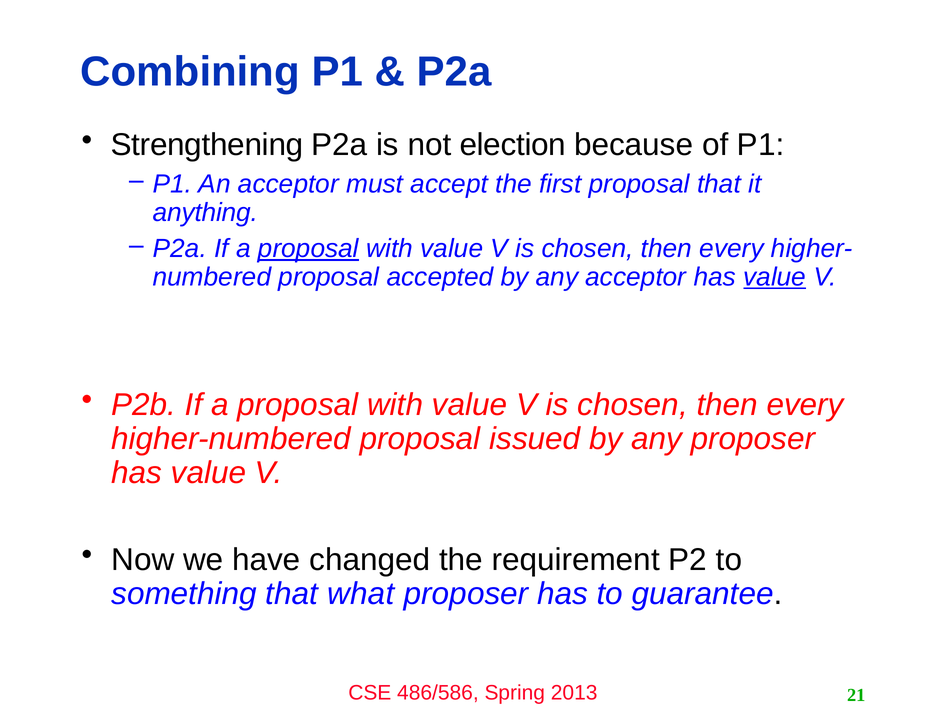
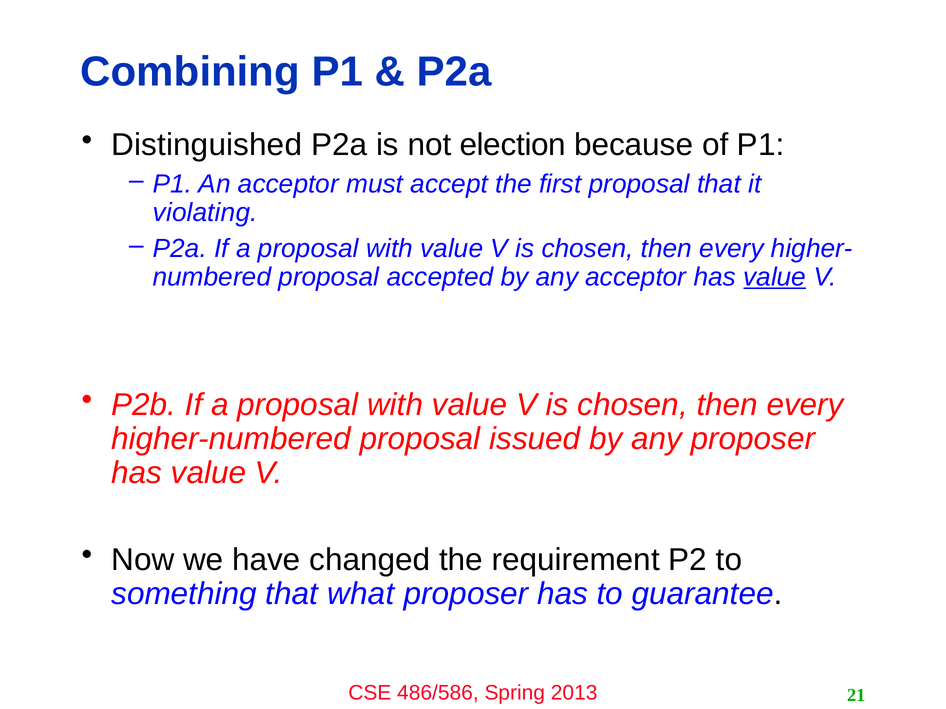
Strengthening: Strengthening -> Distinguished
anything: anything -> violating
proposal at (308, 249) underline: present -> none
